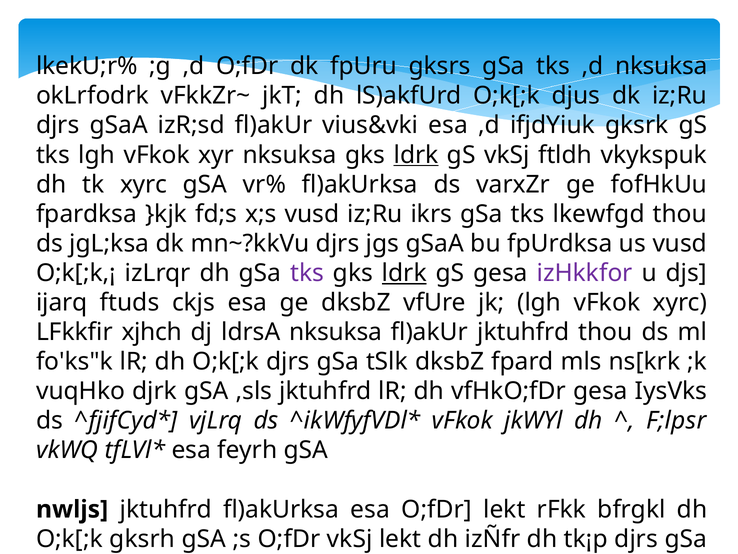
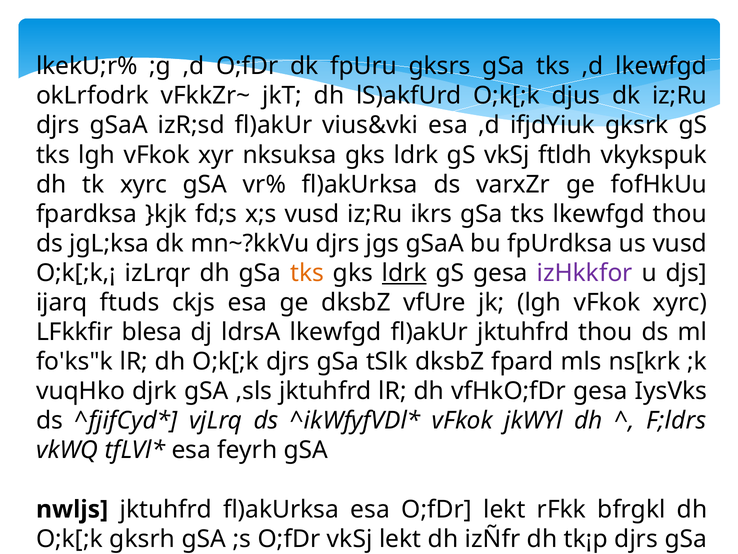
,d nksuksa: nksuksa -> lkewfgd
ldrk at (416, 155) underline: present -> none
tks at (307, 273) colour: purple -> orange
xjhch: xjhch -> blesa
ldrsA nksuksa: nksuksa -> lkewfgd
F;lpsr: F;lpsr -> F;ldrs
